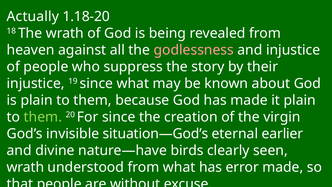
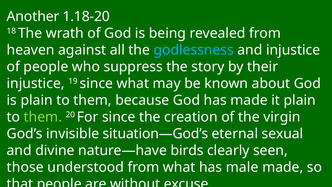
Actually: Actually -> Another
godlessness colour: pink -> light blue
earlier: earlier -> sexual
wrath at (25, 167): wrath -> those
error: error -> male
